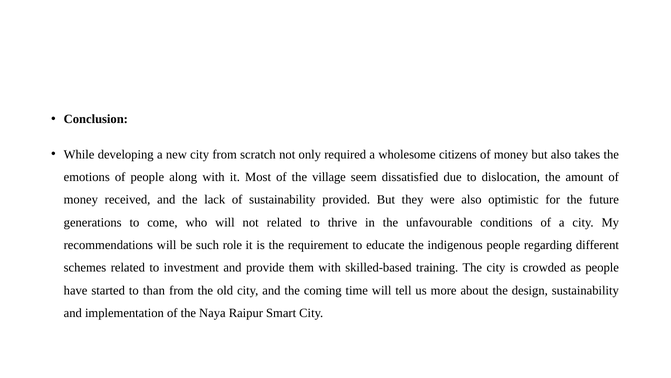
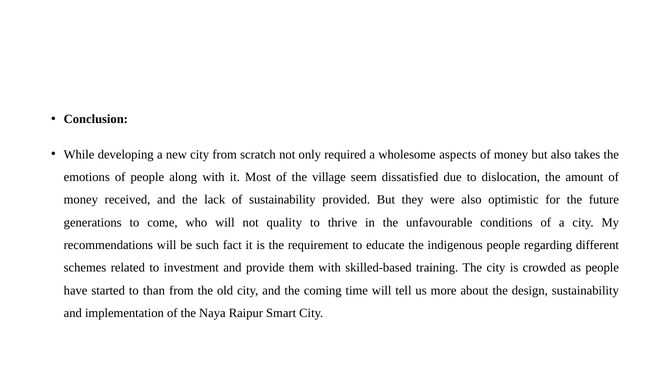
citizens: citizens -> aspects
not related: related -> quality
role: role -> fact
